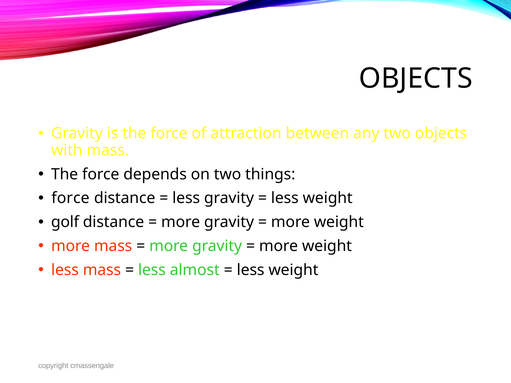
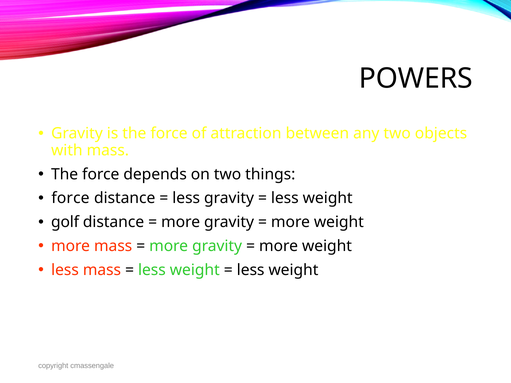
OBJECTS at (416, 79): OBJECTS -> POWERS
almost at (195, 270): almost -> weight
